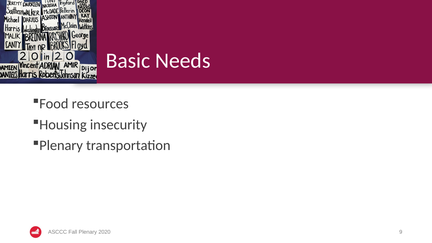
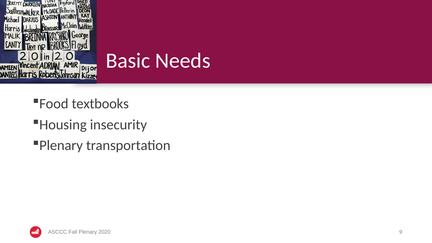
resources: resources -> textbooks
